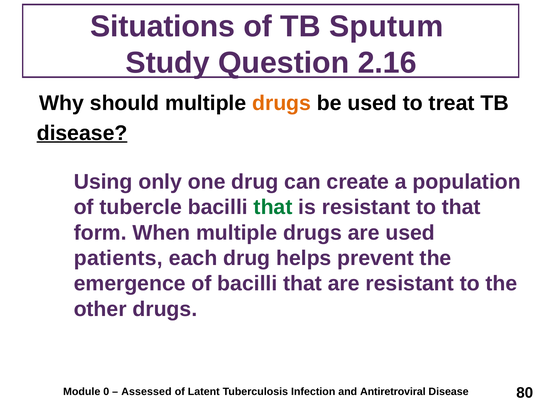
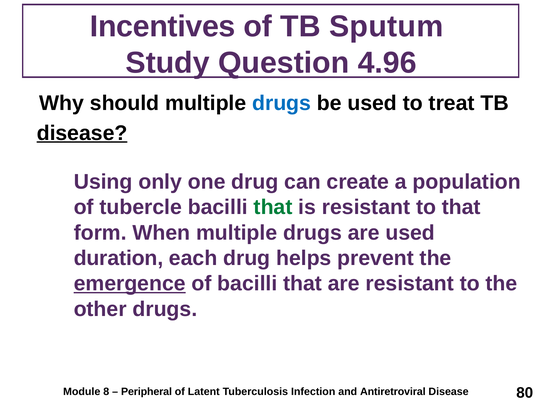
Situations: Situations -> Incentives
2.16: 2.16 -> 4.96
drugs at (282, 103) colour: orange -> blue
patients: patients -> duration
emergence underline: none -> present
0: 0 -> 8
Assessed: Assessed -> Peripheral
